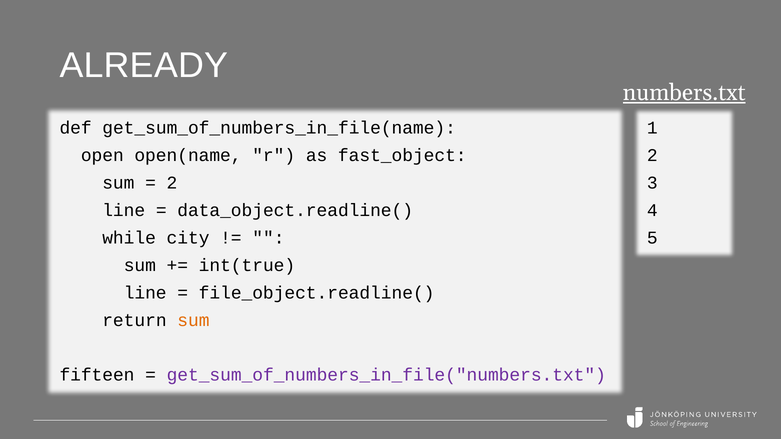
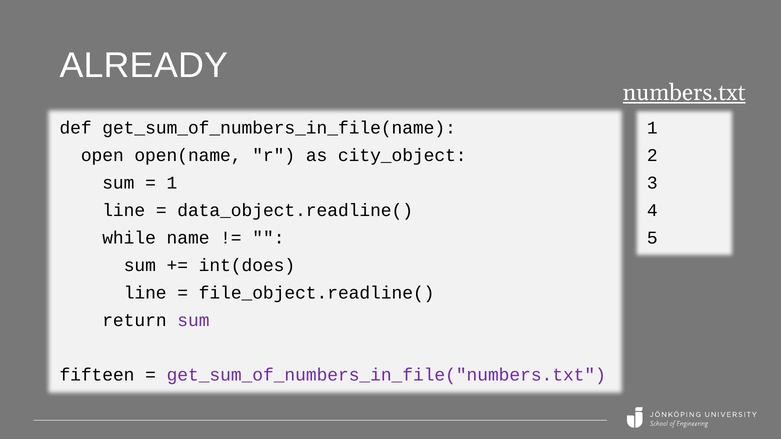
fast_object: fast_object -> city_object
2 at (172, 183): 2 -> 1
city: city -> name
int(true: int(true -> int(does
sum at (193, 320) colour: orange -> purple
